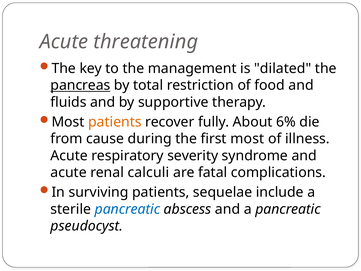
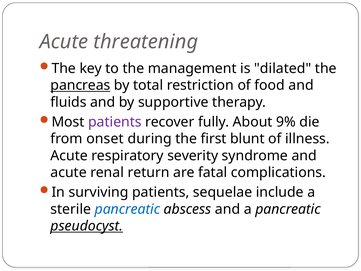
patients at (115, 122) colour: orange -> purple
6%: 6% -> 9%
cause: cause -> onset
first most: most -> blunt
calculi: calculi -> return
pseudocyst underline: none -> present
